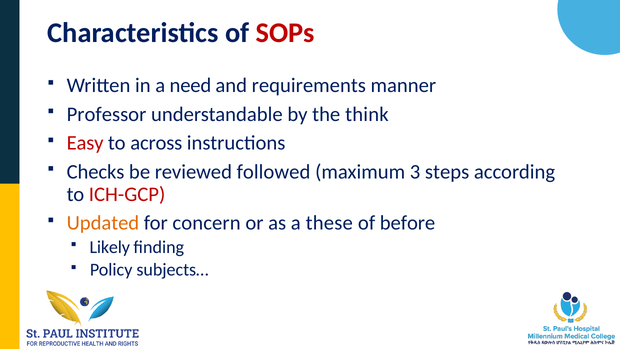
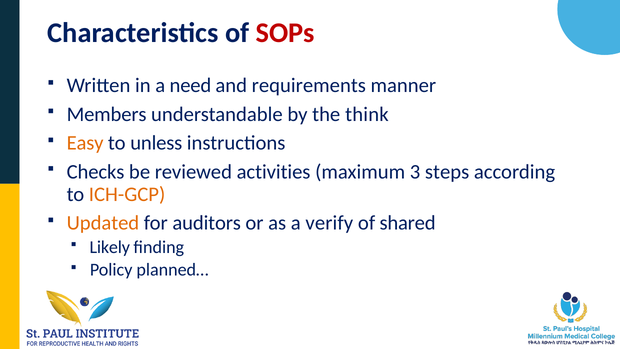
Professor: Professor -> Members
Easy colour: red -> orange
across: across -> unless
followed: followed -> activities
ICH-GCP colour: red -> orange
concern: concern -> auditors
these: these -> verify
before: before -> shared
subjects…: subjects… -> planned…
